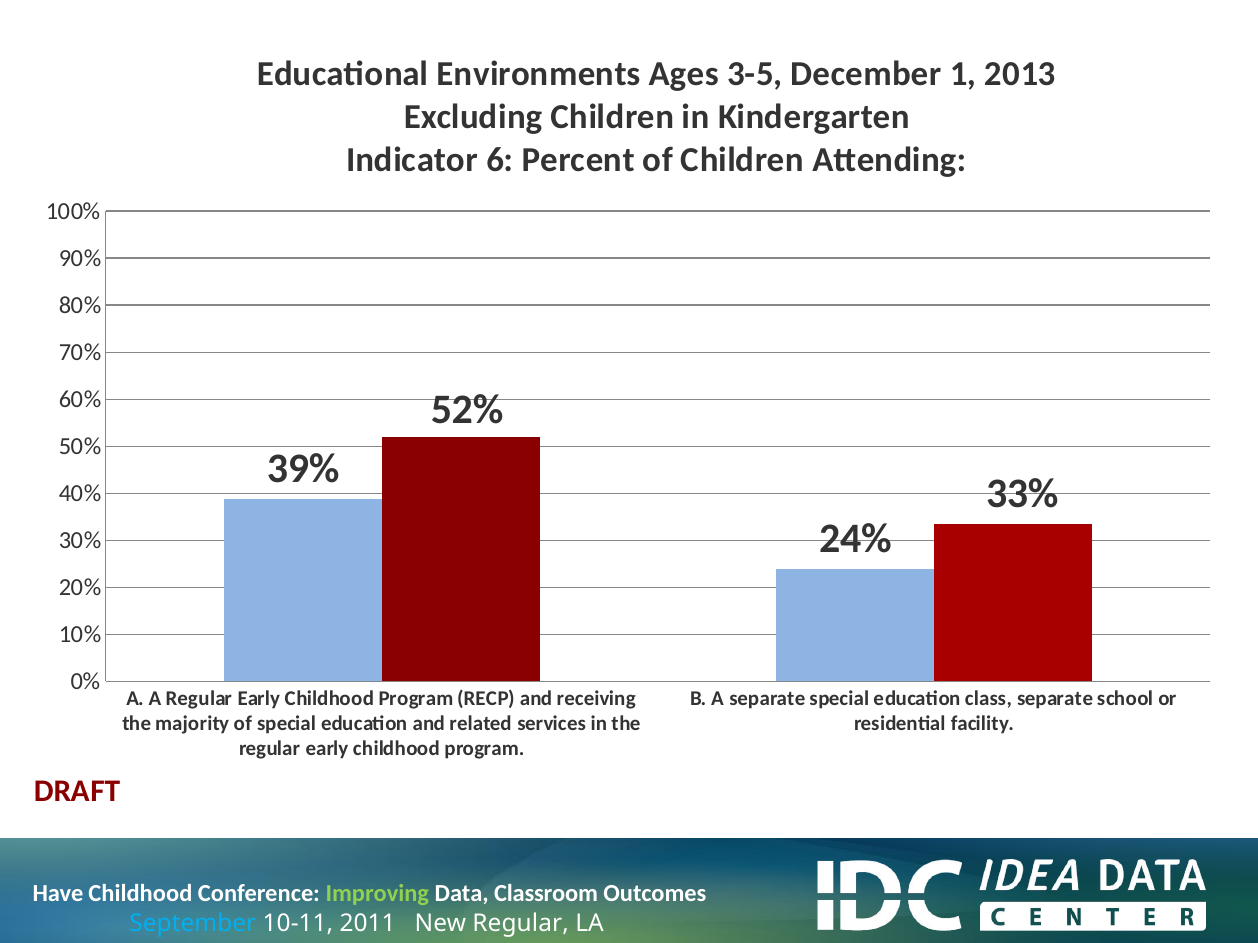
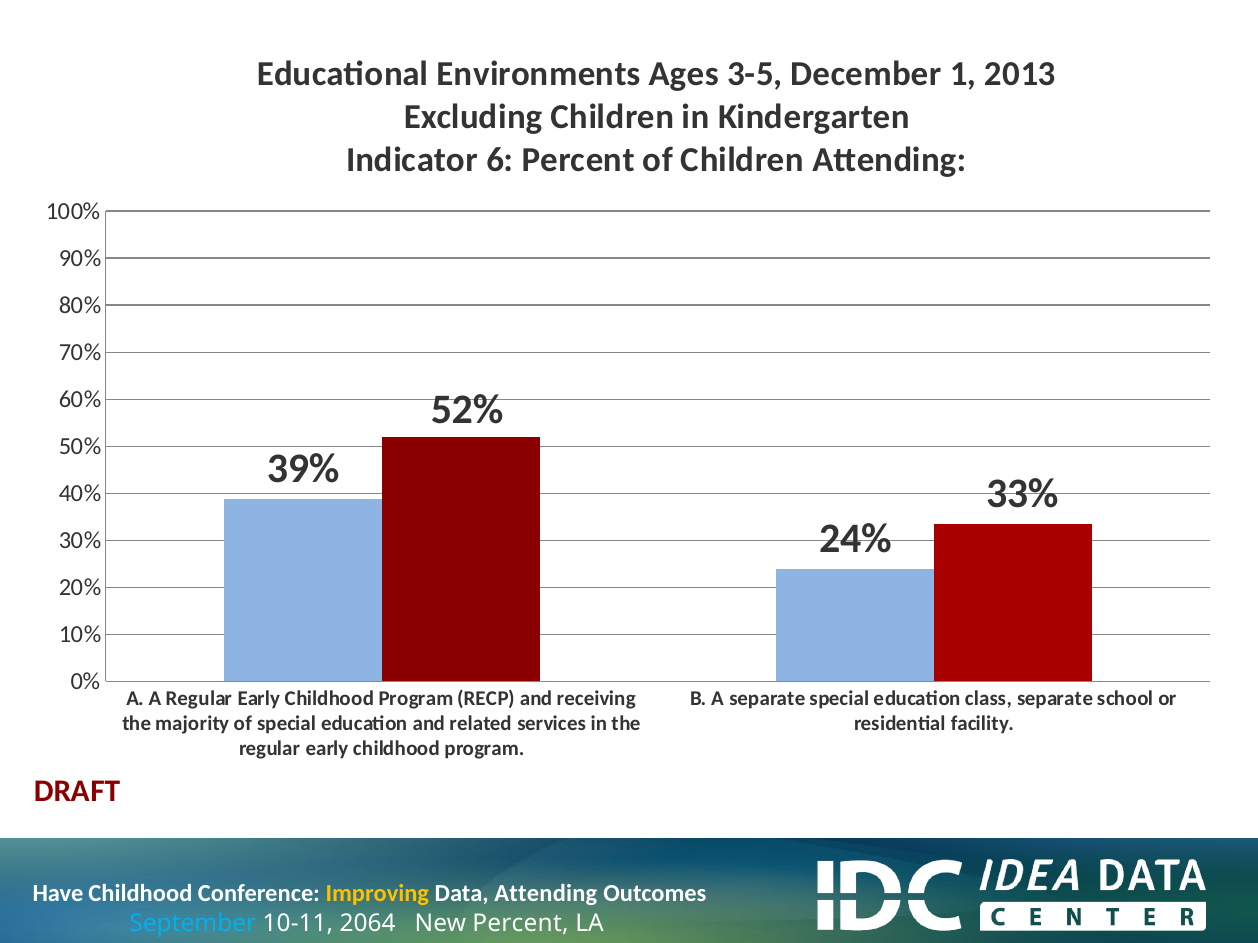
Improving colour: light green -> yellow
Data Classroom: Classroom -> Attending
2011: 2011 -> 2064
New Regular: Regular -> Percent
